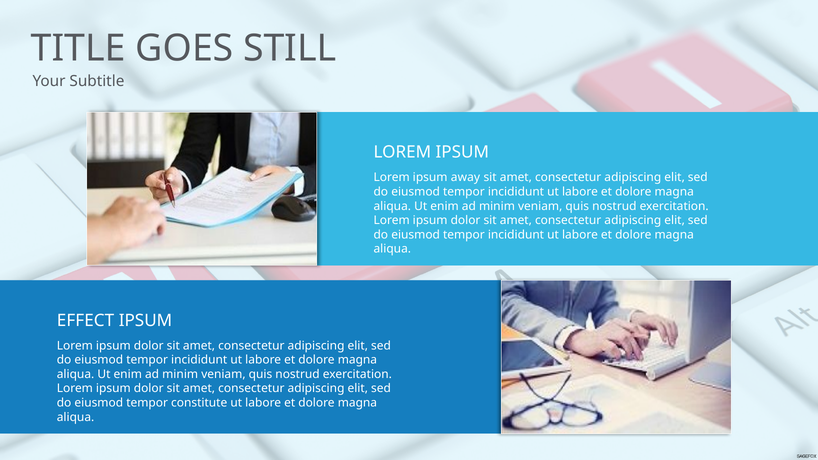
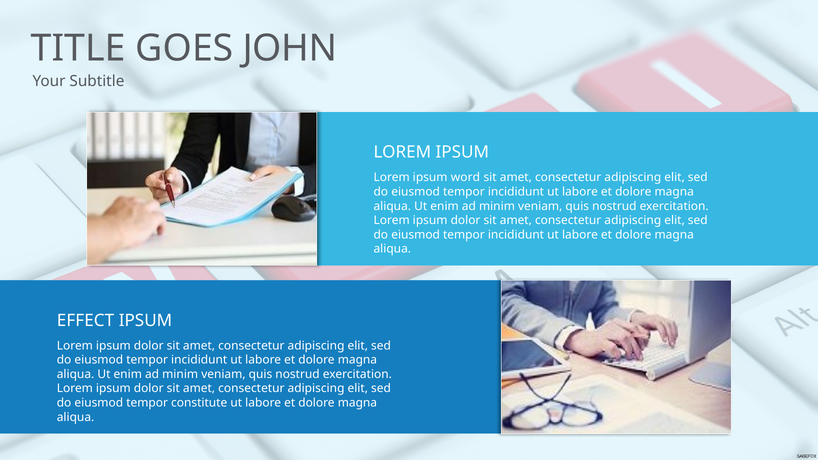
STILL: STILL -> JOHN
away: away -> word
